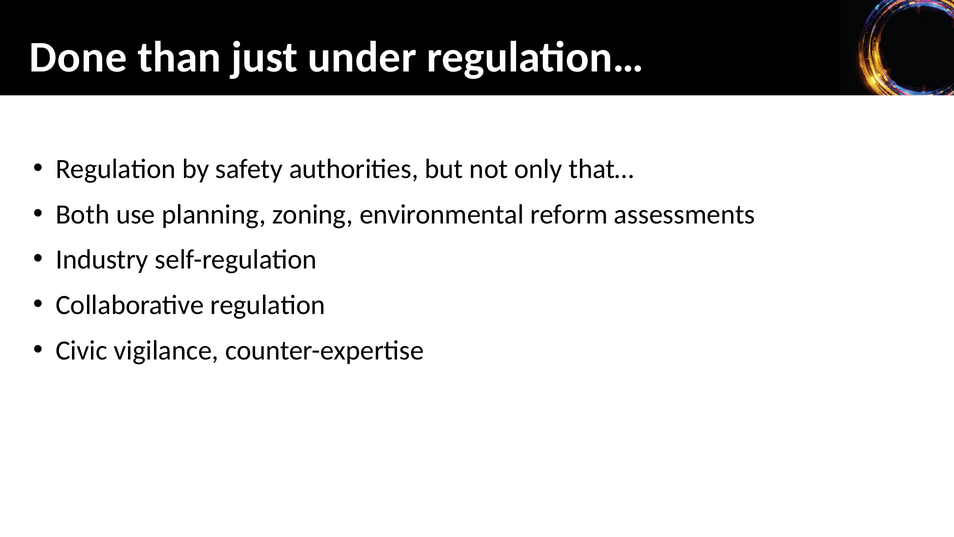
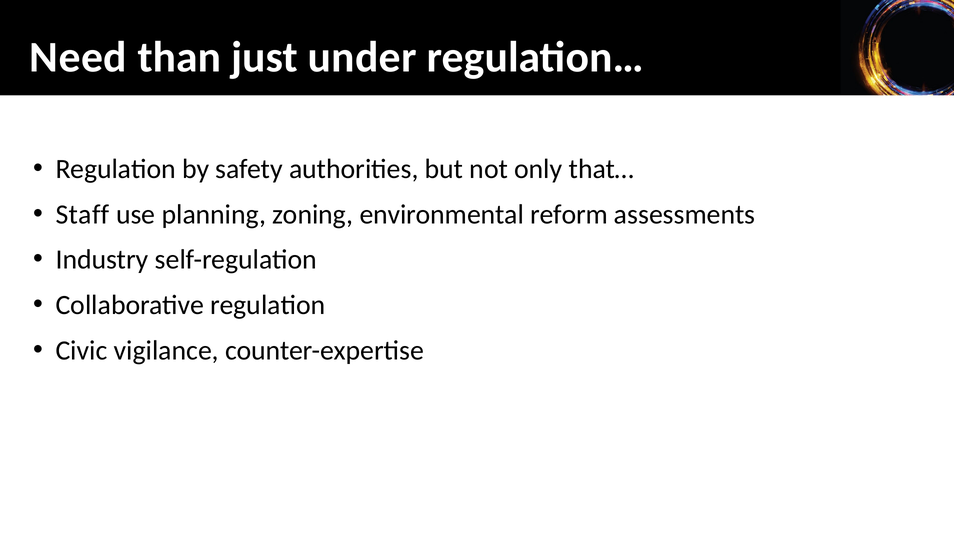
Done: Done -> Need
Both: Both -> Staff
